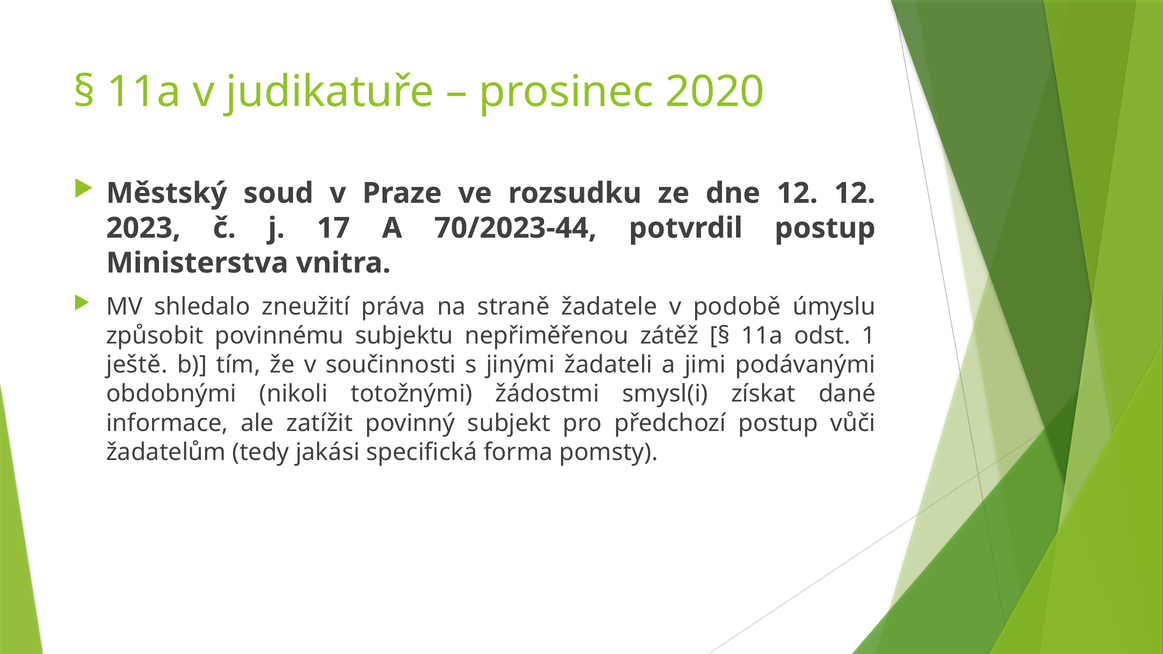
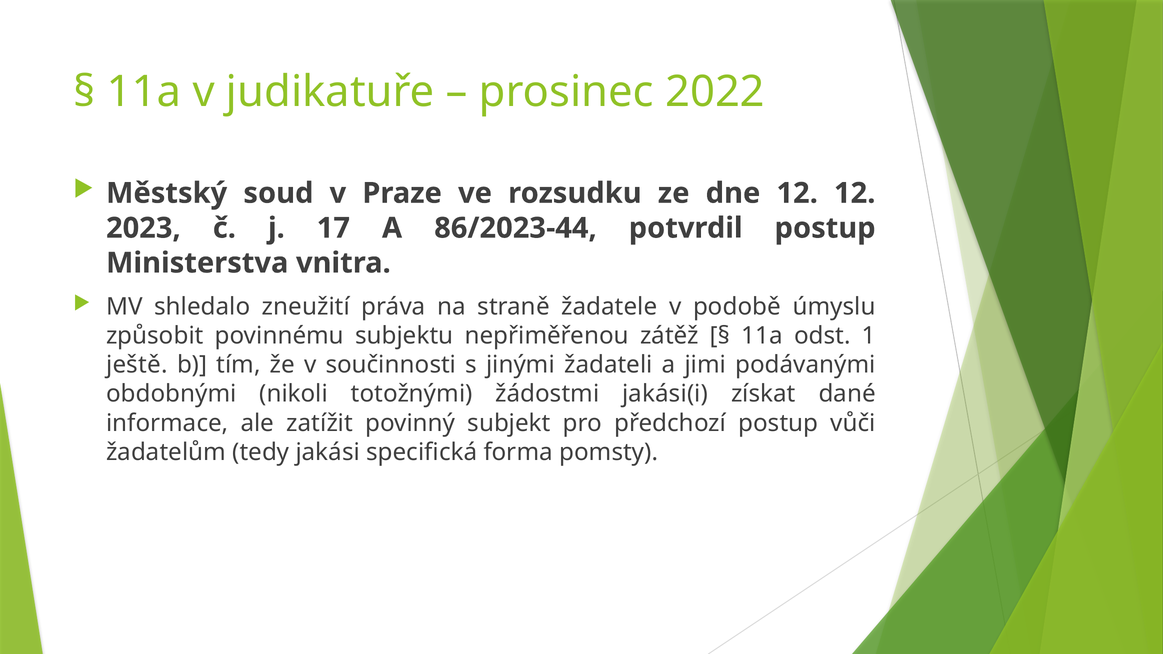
2020: 2020 -> 2022
70/2023-44: 70/2023-44 -> 86/2023-44
smysl(i: smysl(i -> jakási(i
